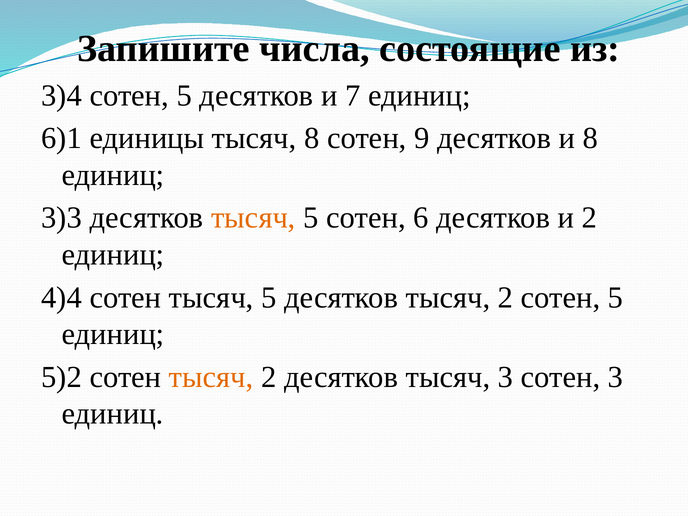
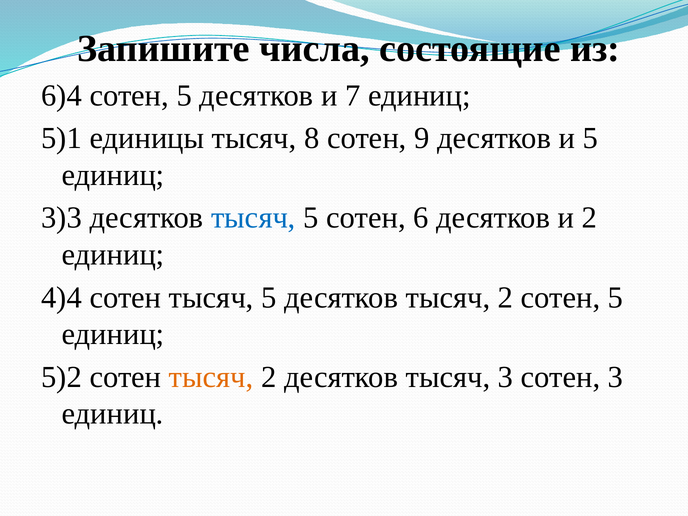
3)4: 3)4 -> 6)4
6)1: 6)1 -> 5)1
и 8: 8 -> 5
тысяч at (253, 218) colour: orange -> blue
